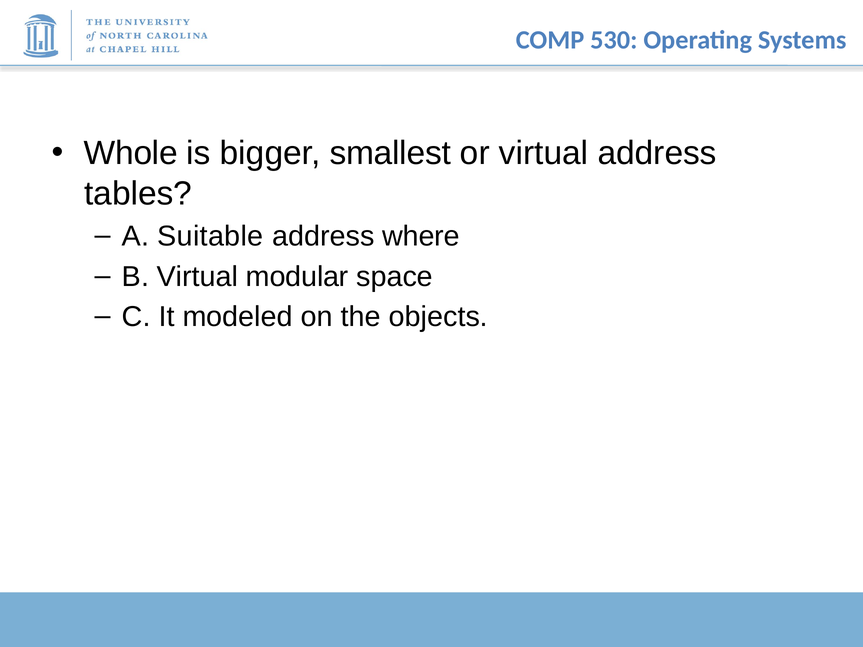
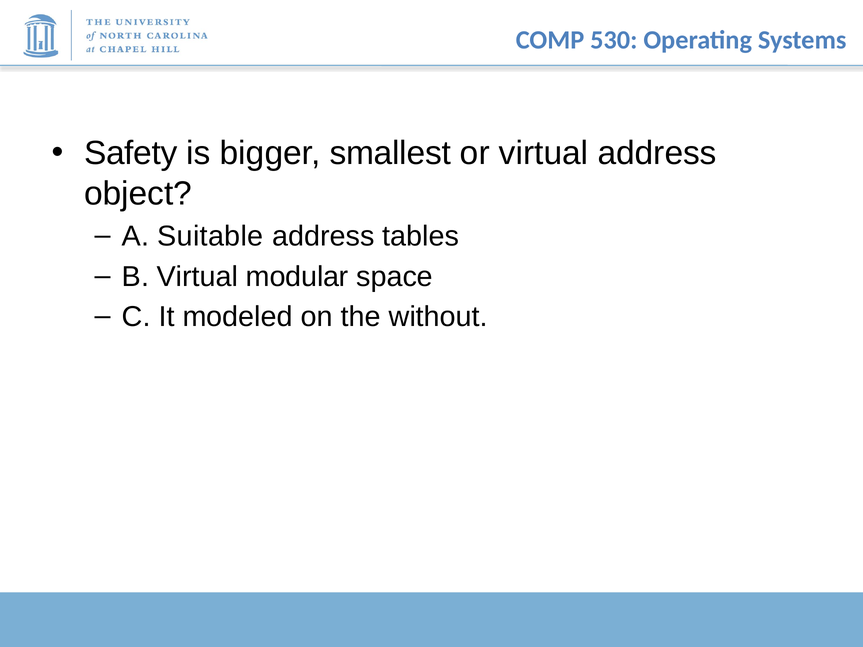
Whole: Whole -> Safety
tables: tables -> object
where: where -> tables
objects: objects -> without
